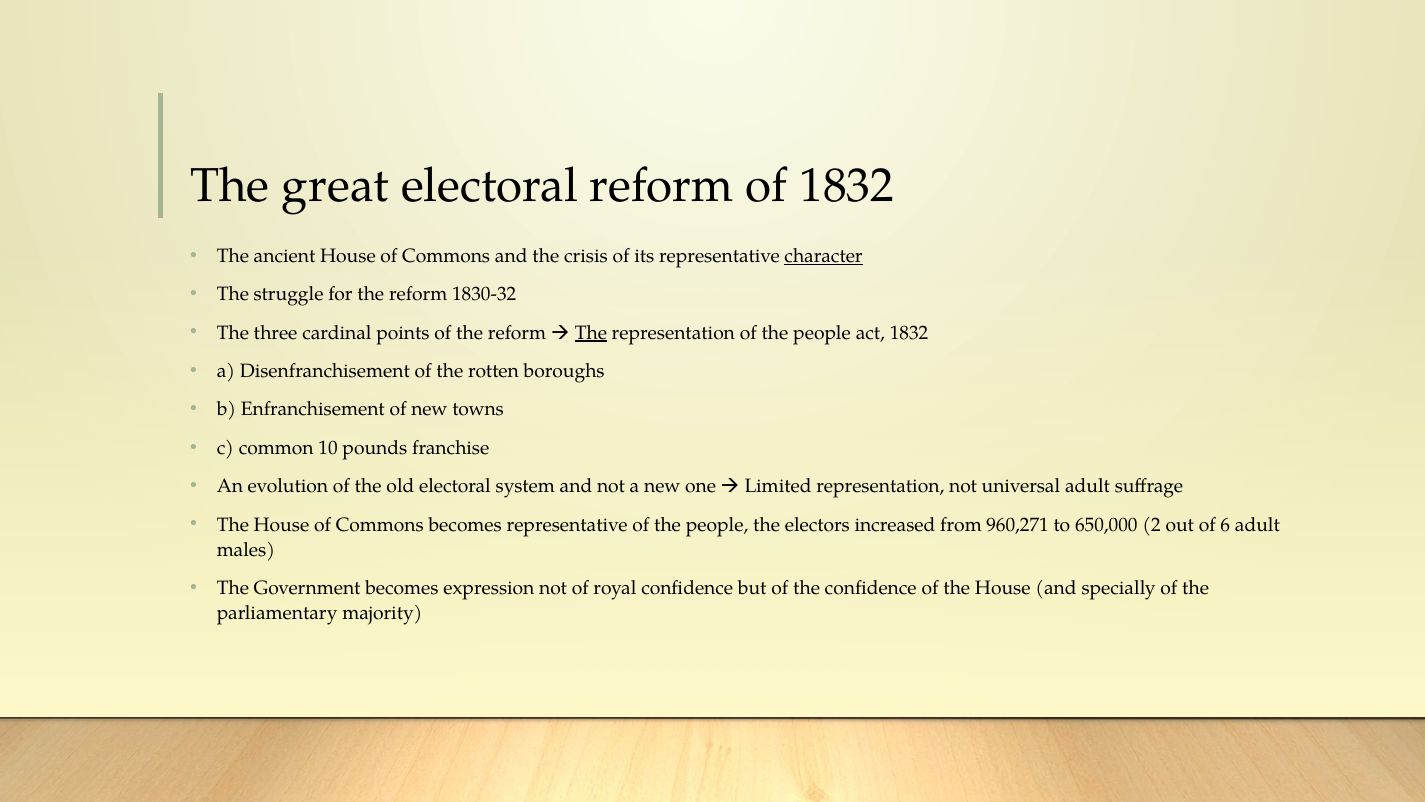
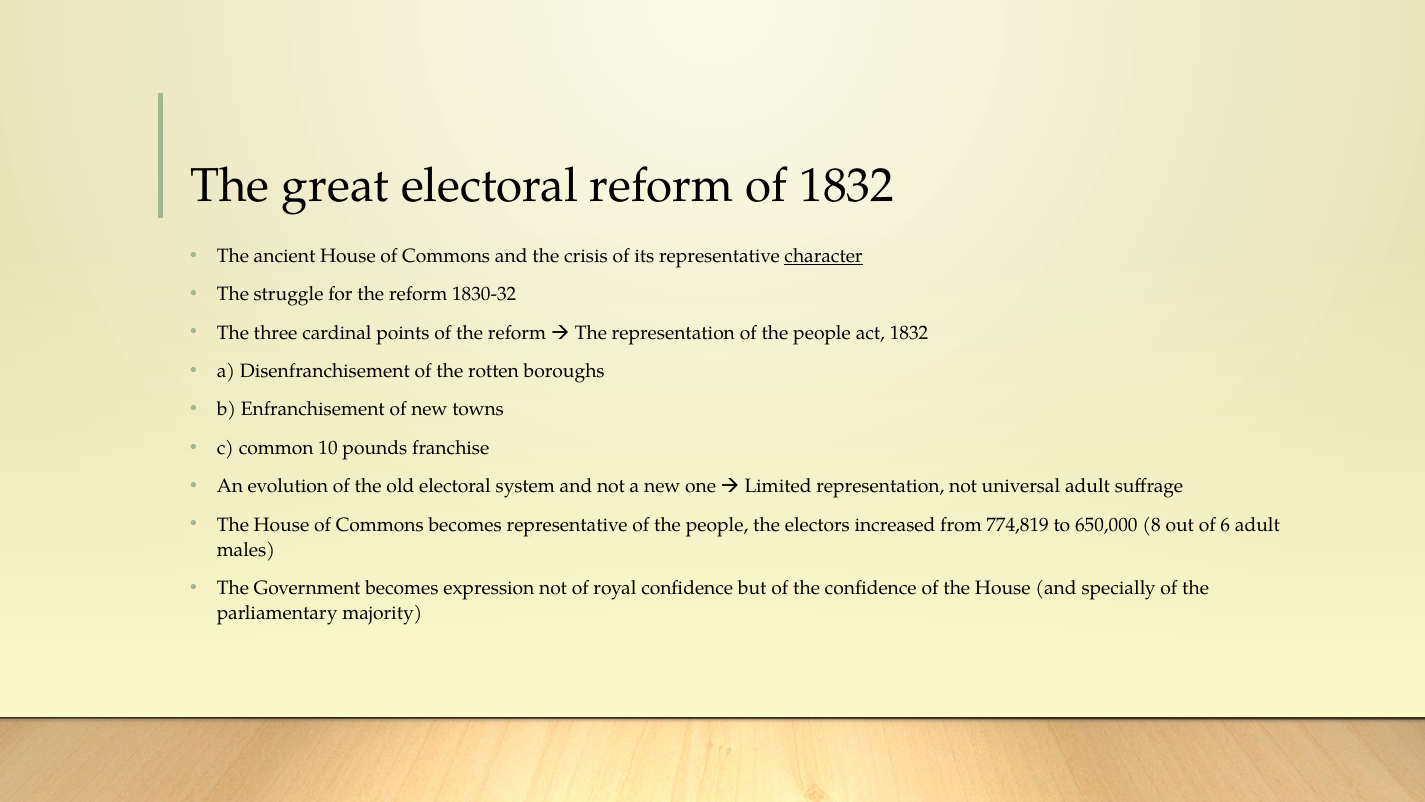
The at (591, 332) underline: present -> none
960,271: 960,271 -> 774,819
2: 2 -> 8
